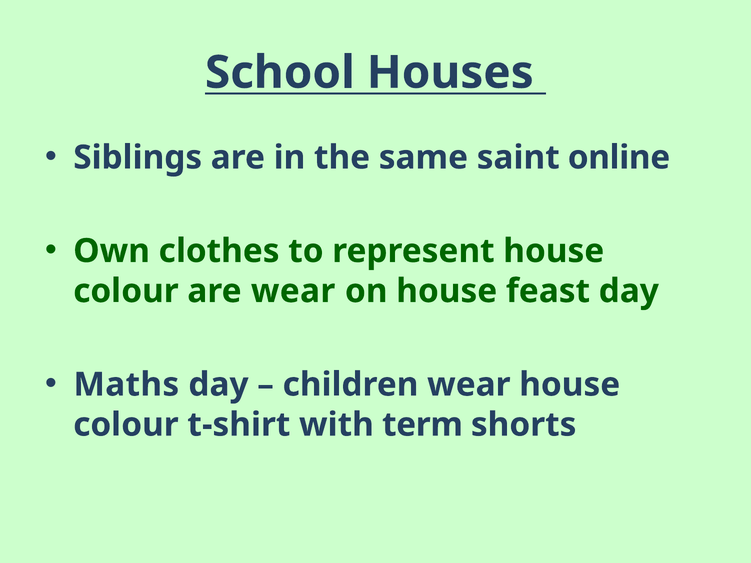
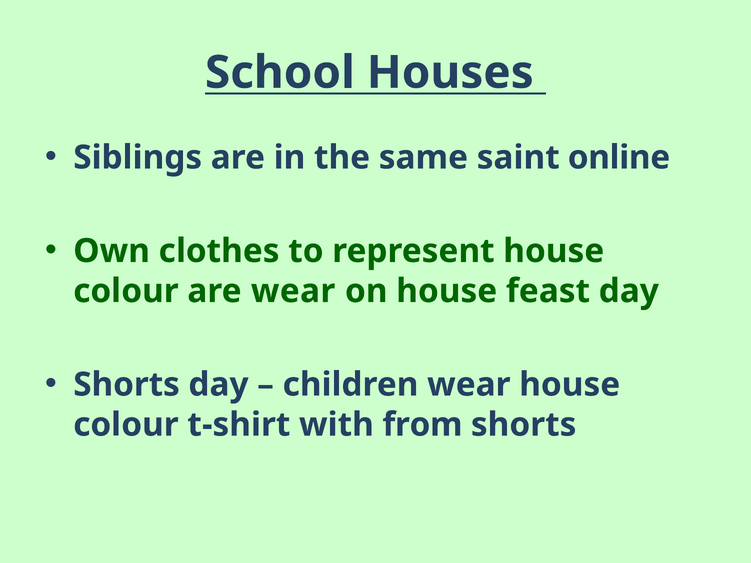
Maths at (126, 385): Maths -> Shorts
term: term -> from
